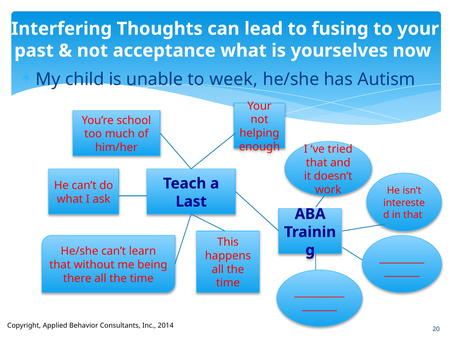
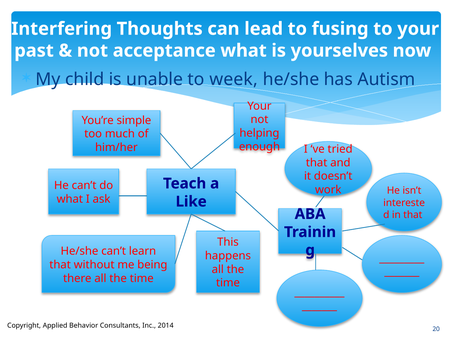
school: school -> simple
Last: Last -> Like
